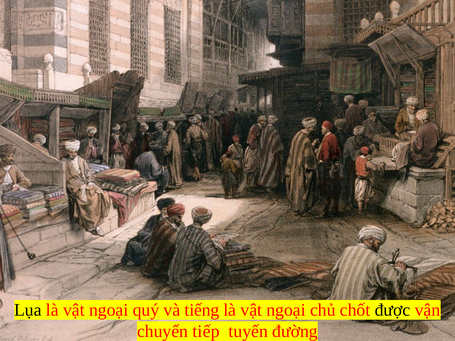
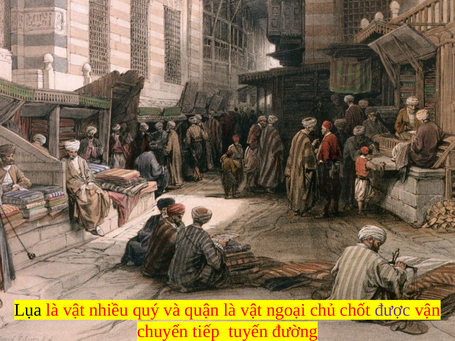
ngoại at (109, 310): ngoại -> nhiều
tiếng: tiếng -> quận
được colour: black -> purple
